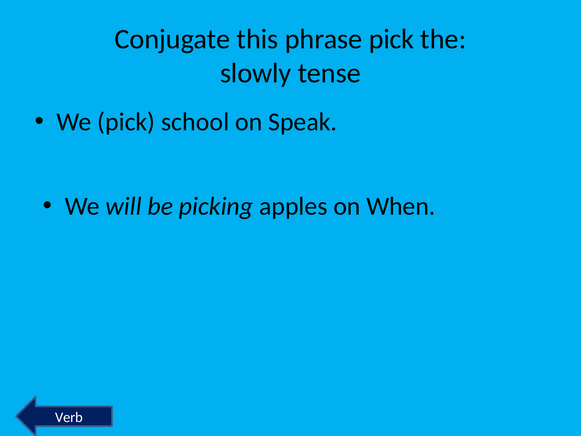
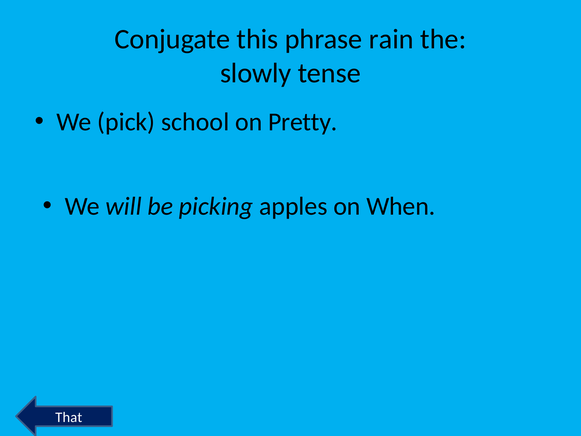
phrase pick: pick -> rain
Speak: Speak -> Pretty
Verb: Verb -> That
